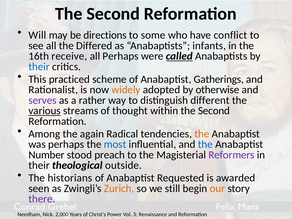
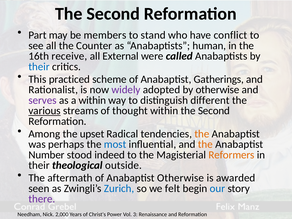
Will: Will -> Part
directions: directions -> members
some: some -> stand
Differed: Differed -> Counter
infants: infants -> human
all Perhaps: Perhaps -> External
called underline: present -> none
widely colour: orange -> purple
a rather: rather -> within
again: again -> upset
the at (205, 144) colour: blue -> orange
preach: preach -> indeed
Reformers colour: purple -> orange
historians: historians -> aftermath
Anabaptist Requested: Requested -> Otherwise
Zurich colour: orange -> blue
still: still -> felt
our colour: orange -> blue
